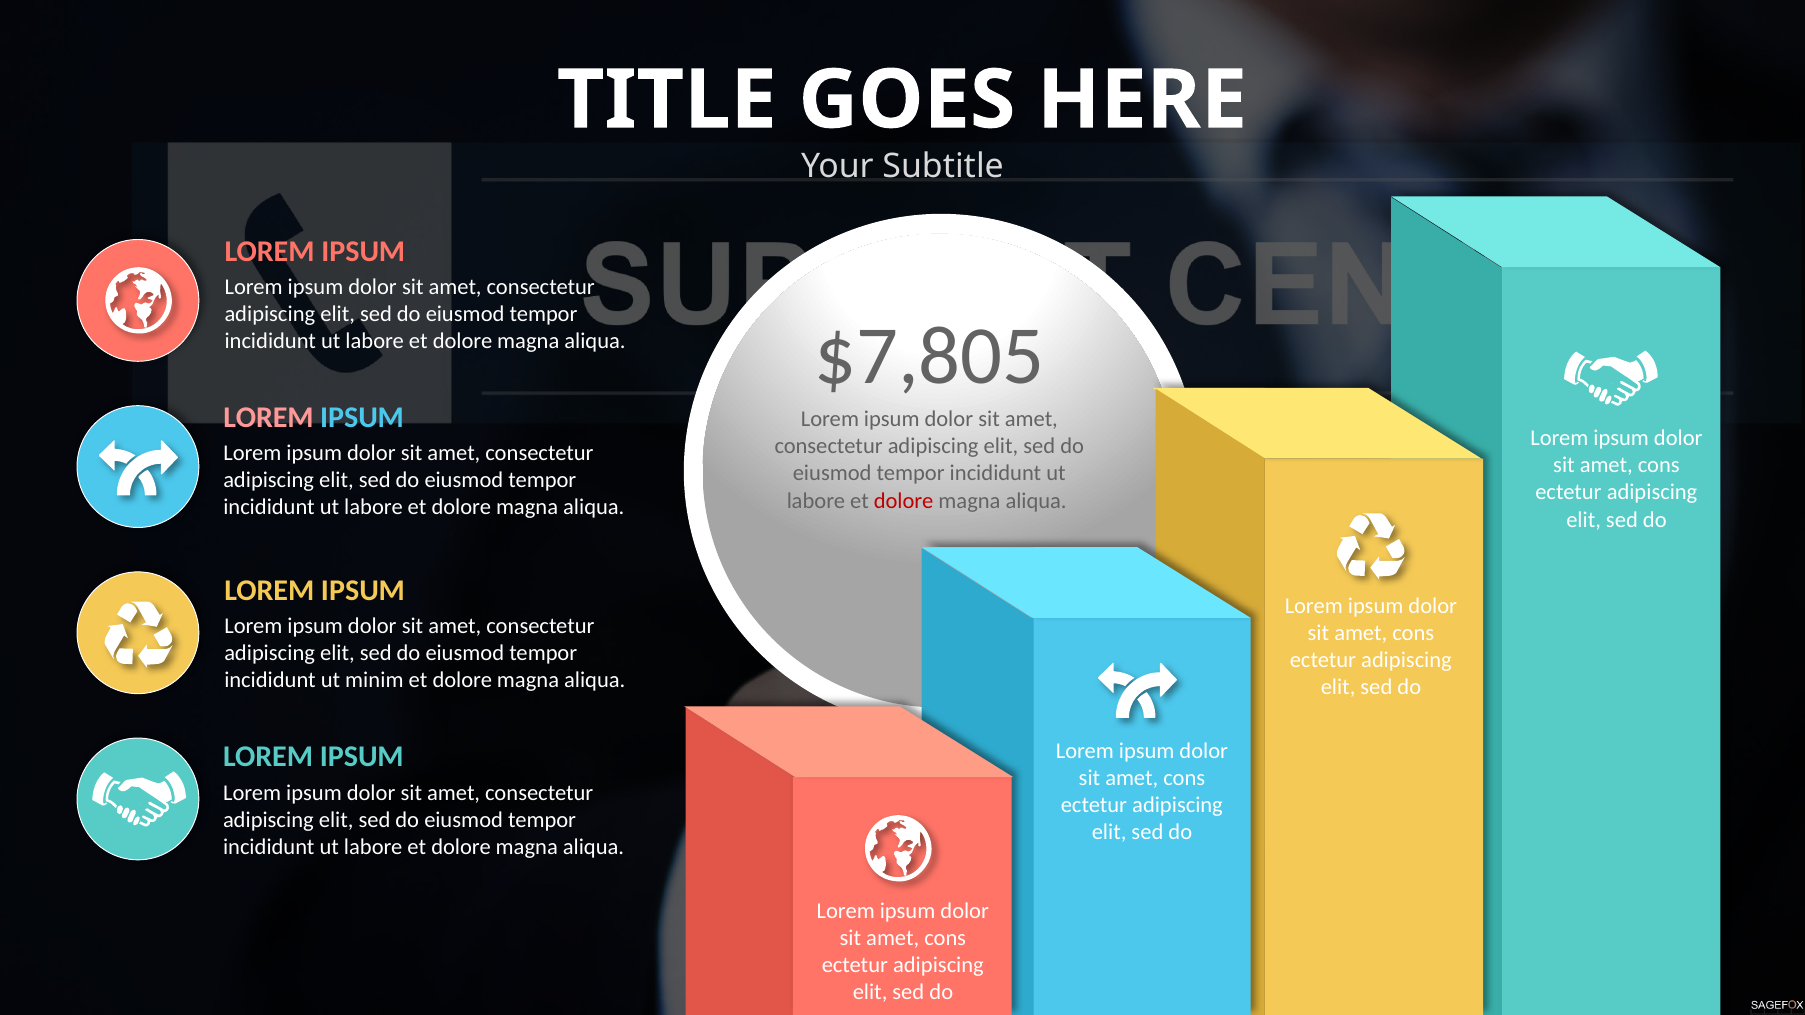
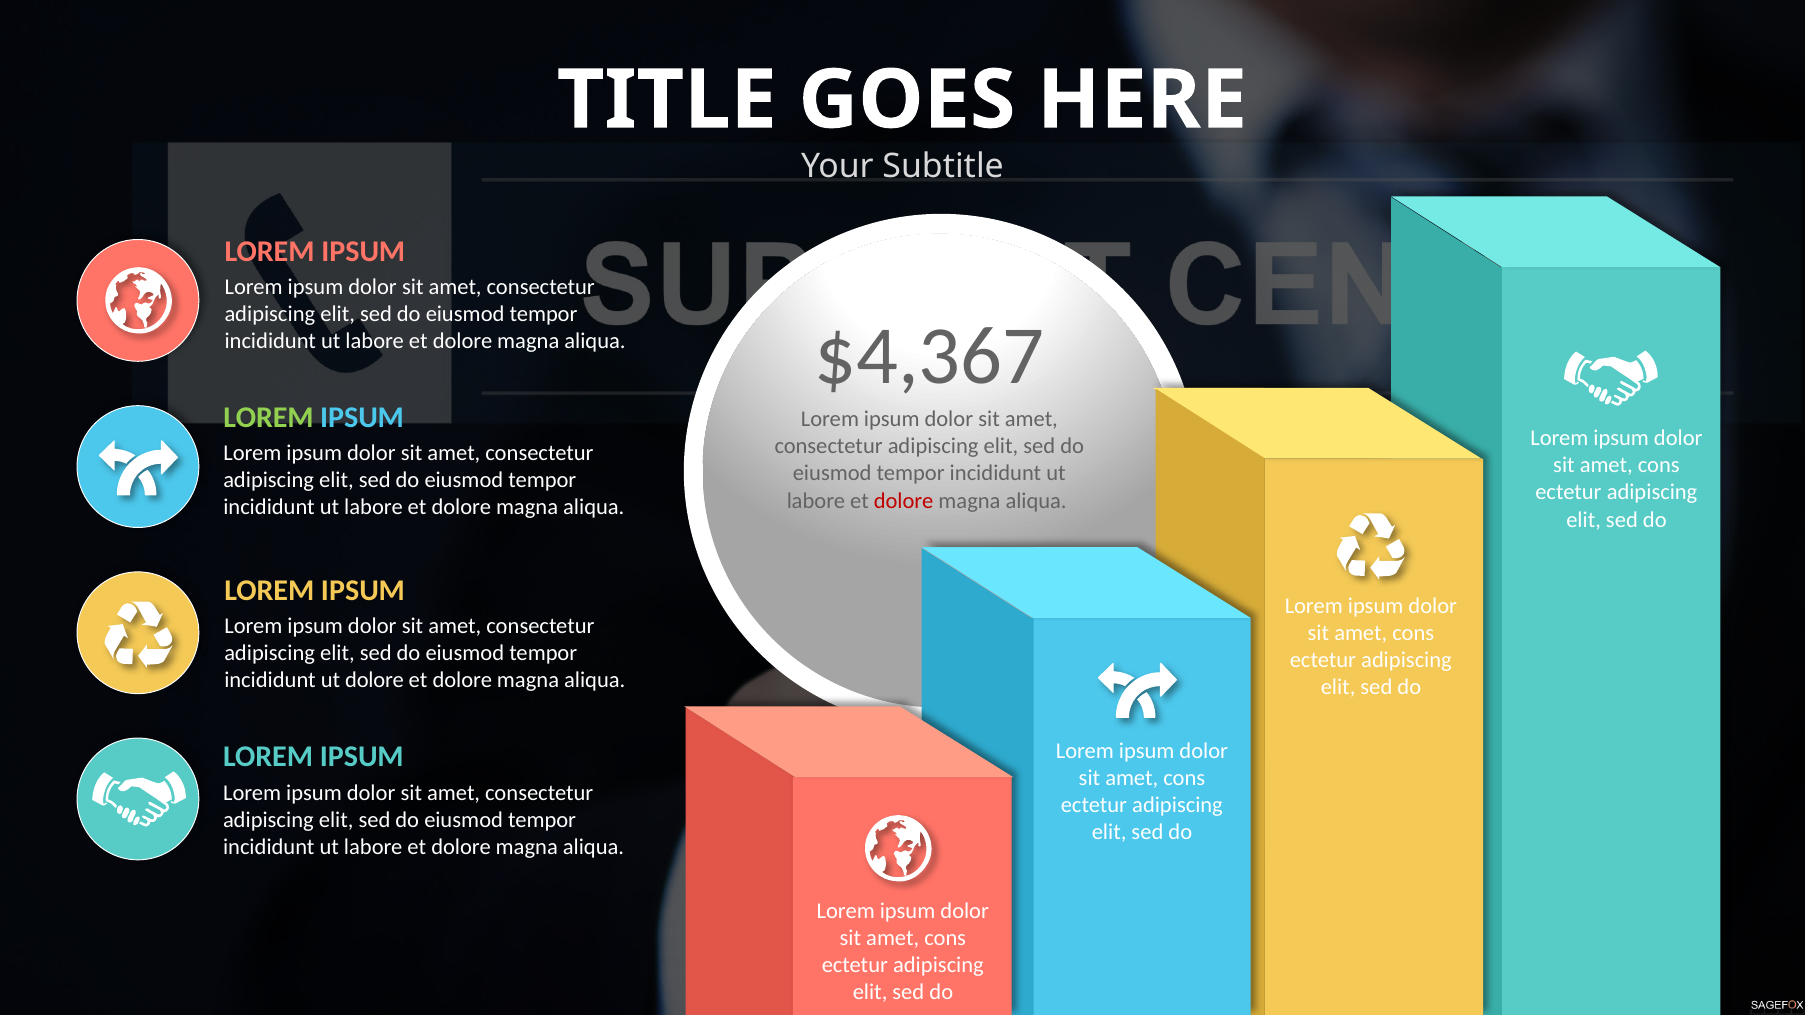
$7,805: $7,805 -> $4,367
LOREM at (268, 418) colour: pink -> light green
ut minim: minim -> dolore
